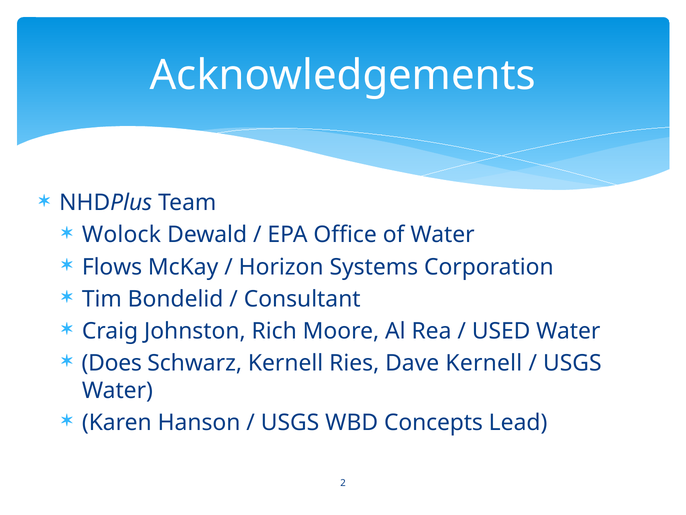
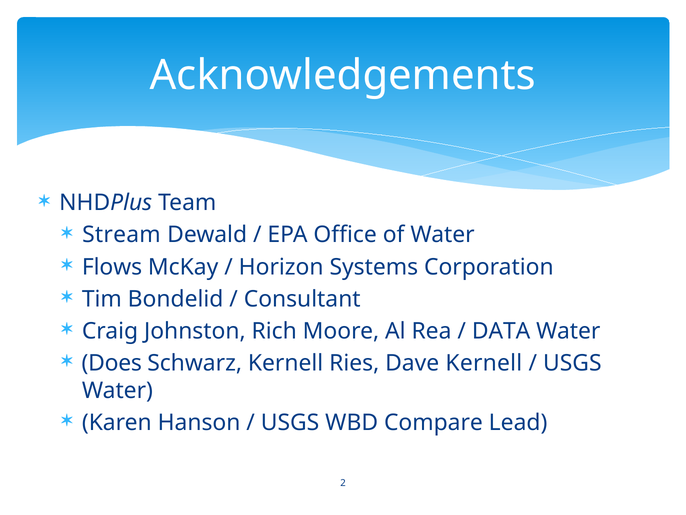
Wolock: Wolock -> Stream
USED: USED -> DATA
Concepts: Concepts -> Compare
